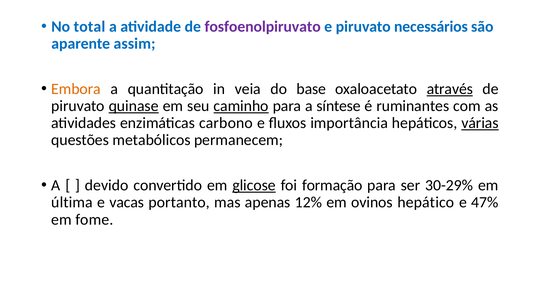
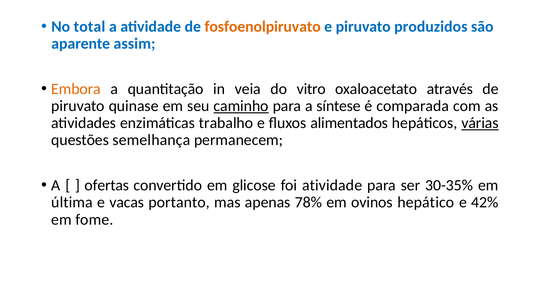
fosfoenolpiruvato colour: purple -> orange
necessários: necessários -> produzidos
base: base -> vitro
através underline: present -> none
quinase underline: present -> none
ruminantes: ruminantes -> comparada
carbono: carbono -> trabalho
importância: importância -> alimentados
metabólicos: metabólicos -> semelhança
devido: devido -> ofertas
glicose underline: present -> none
foi formação: formação -> atividade
30-29%: 30-29% -> 30-35%
12%: 12% -> 78%
47%: 47% -> 42%
